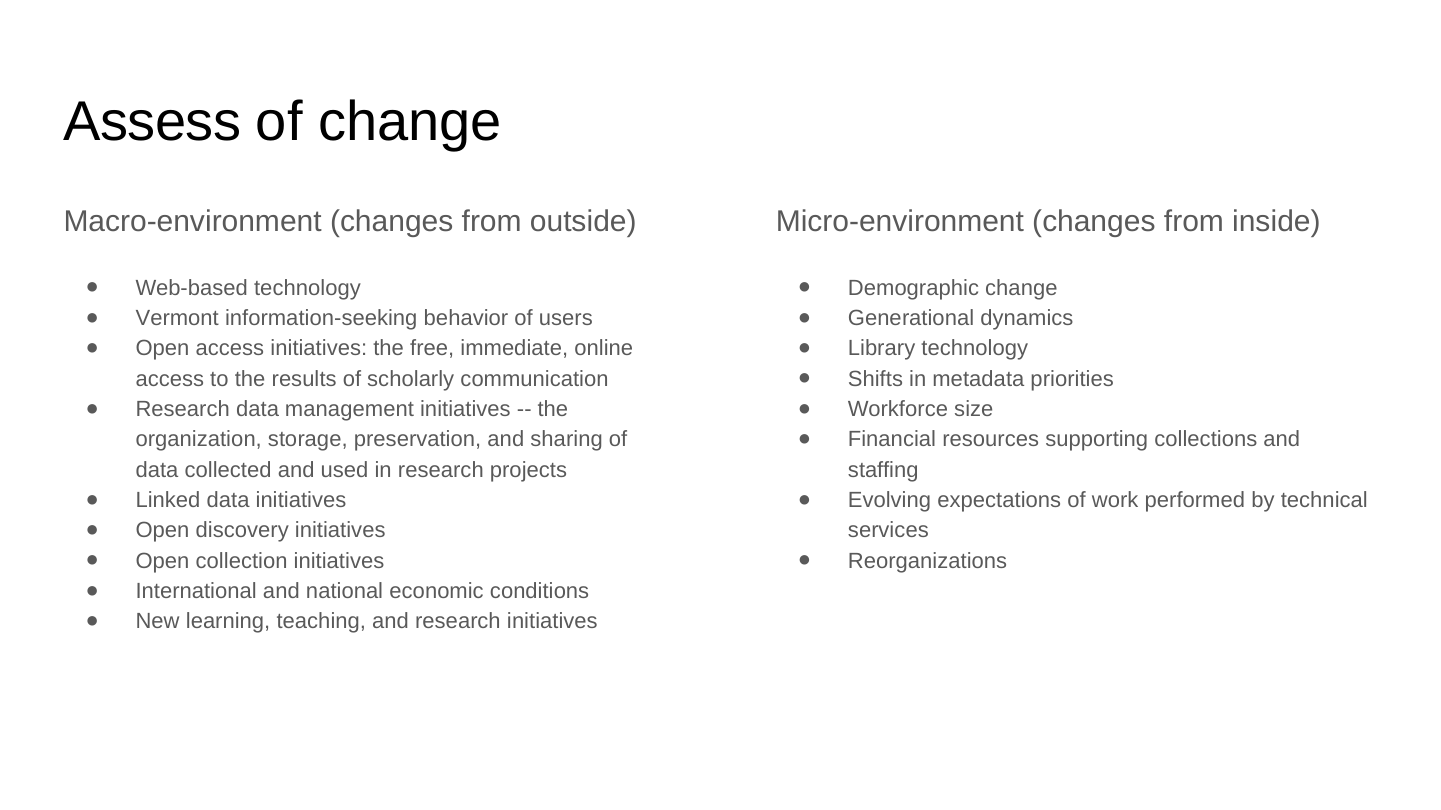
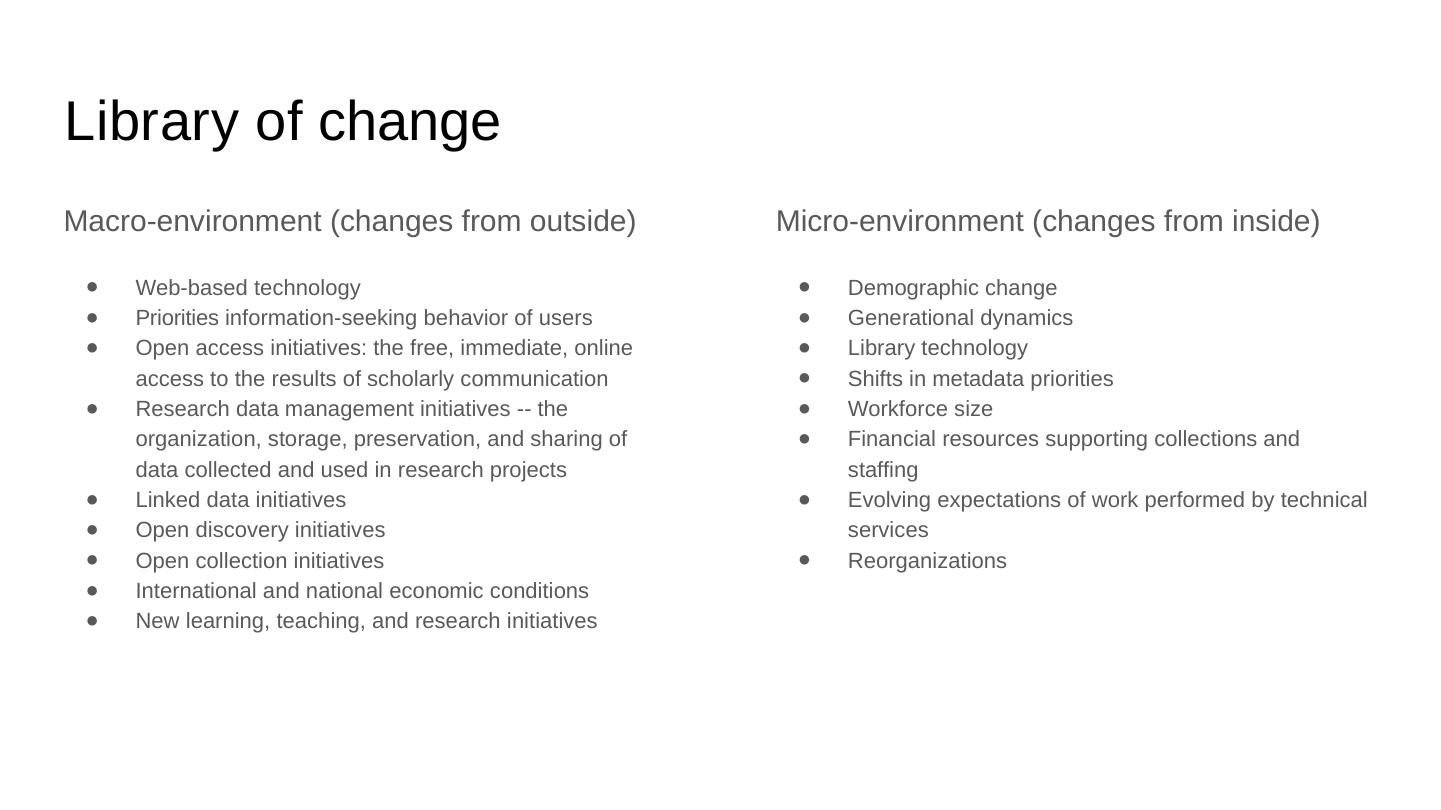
Assess at (152, 122): Assess -> Library
Vermont at (177, 318): Vermont -> Priorities
